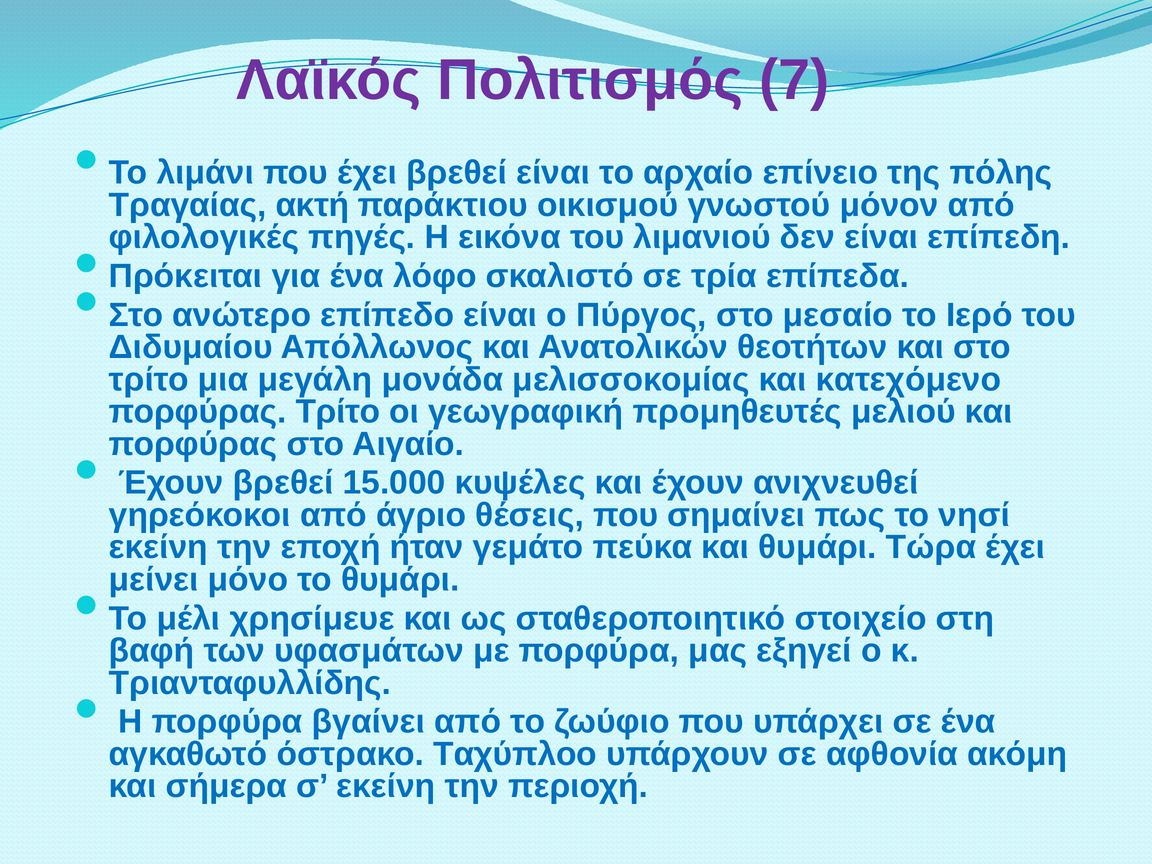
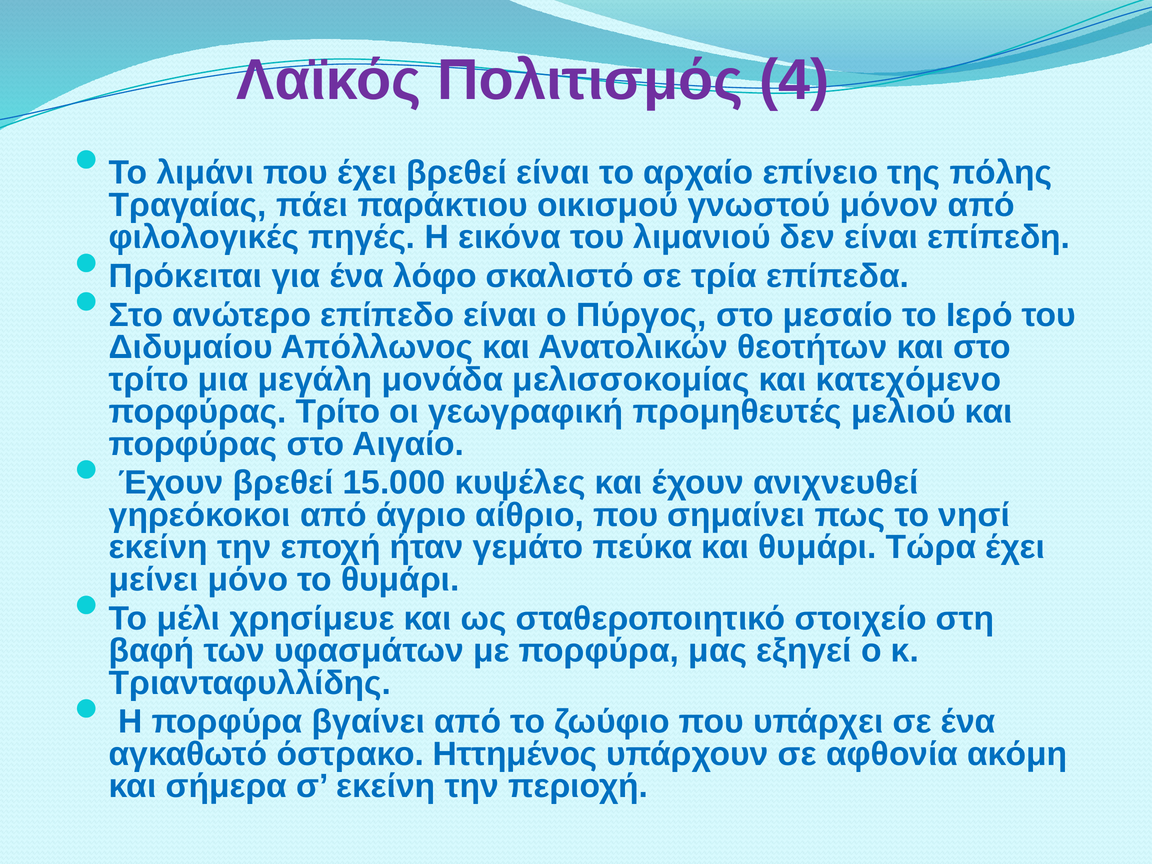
7: 7 -> 4
ακτή: ακτή -> πάει
θέσεις: θέσεις -> αίθριο
Ταχύπλοο: Ταχύπλοο -> Ηττημένος
